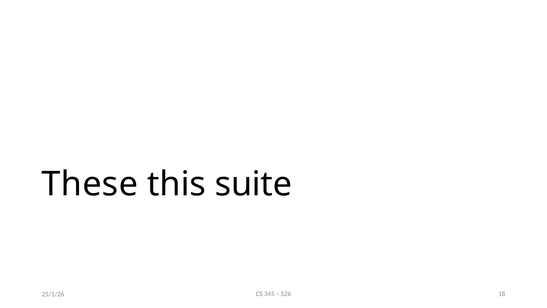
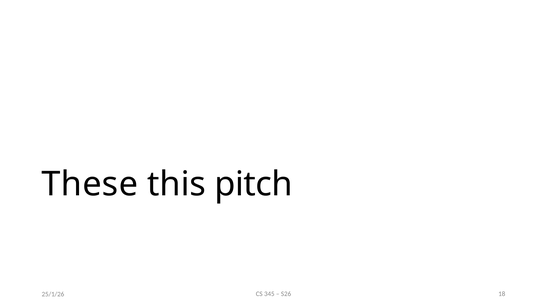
suite: suite -> pitch
